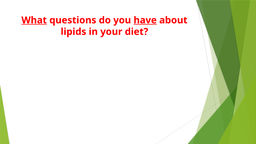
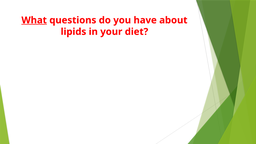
have underline: present -> none
